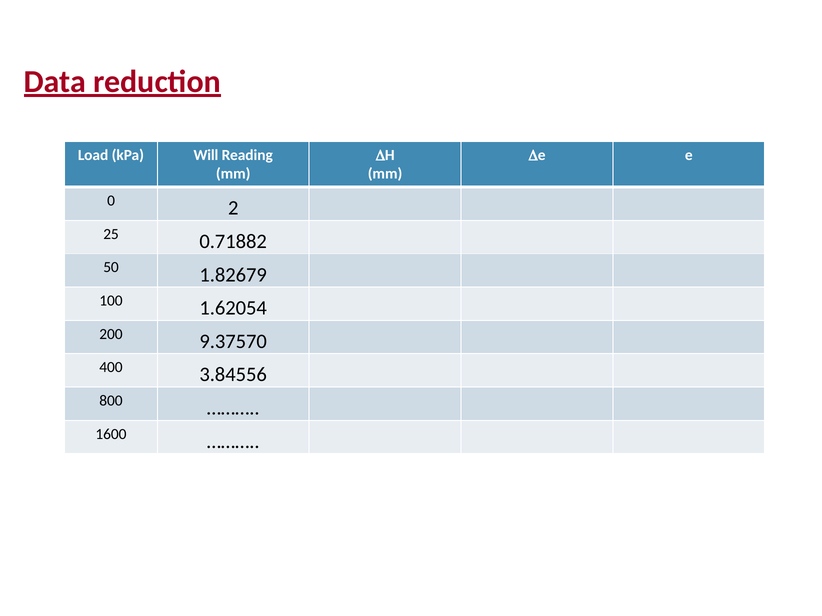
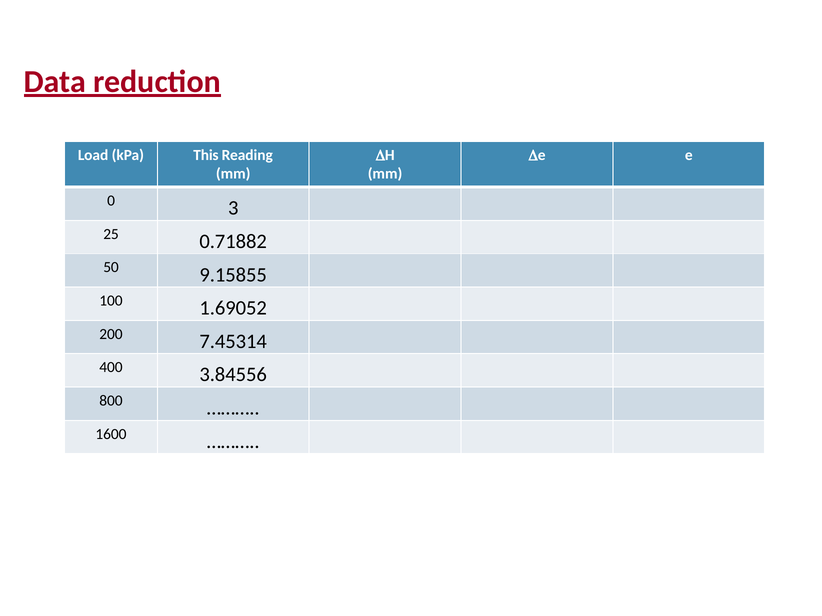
Will: Will -> This
2: 2 -> 3
1.82679: 1.82679 -> 9.15855
1.62054: 1.62054 -> 1.69052
9.37570: 9.37570 -> 7.45314
